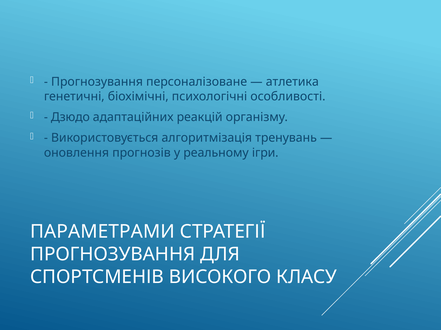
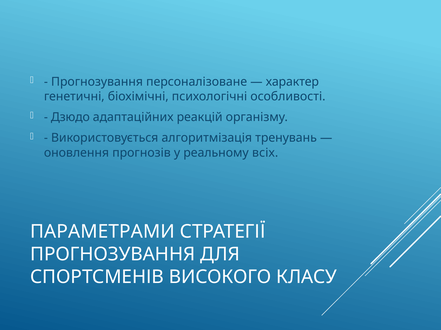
атлетика: атлетика -> характер
ігри: ігри -> всіх
